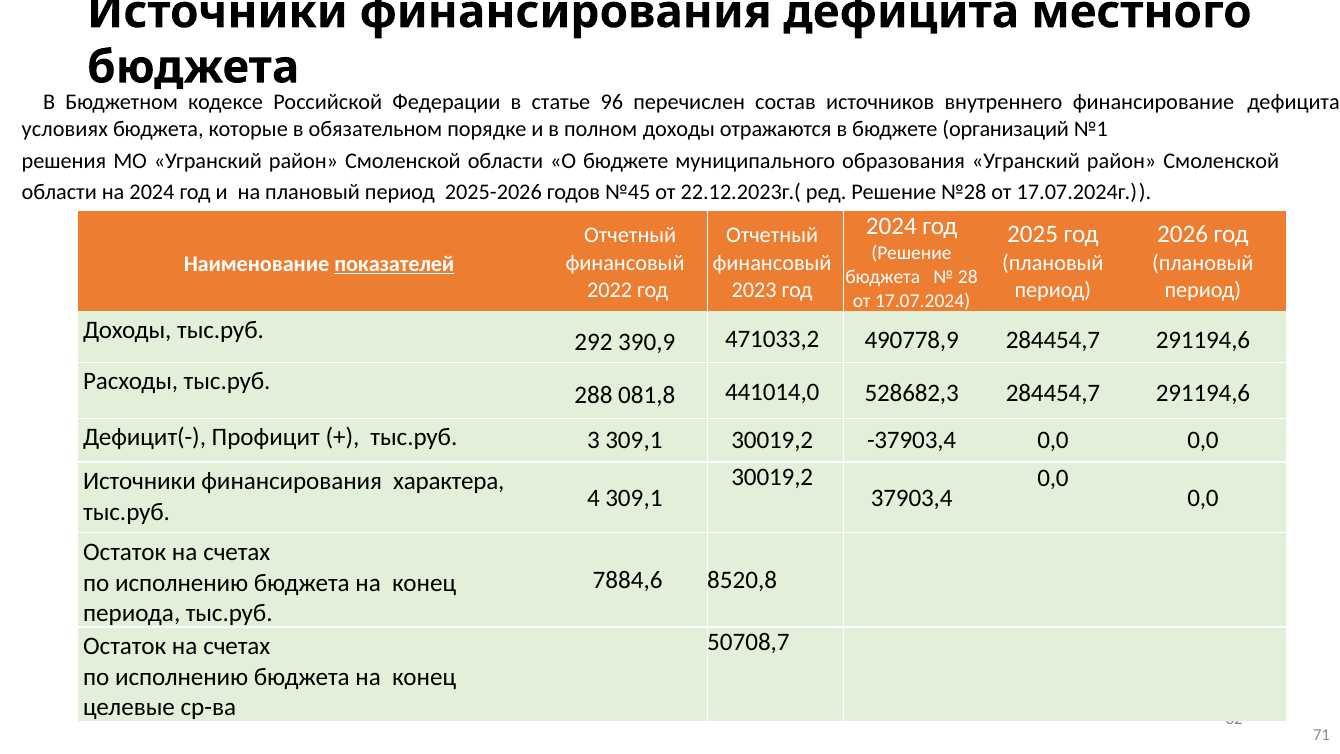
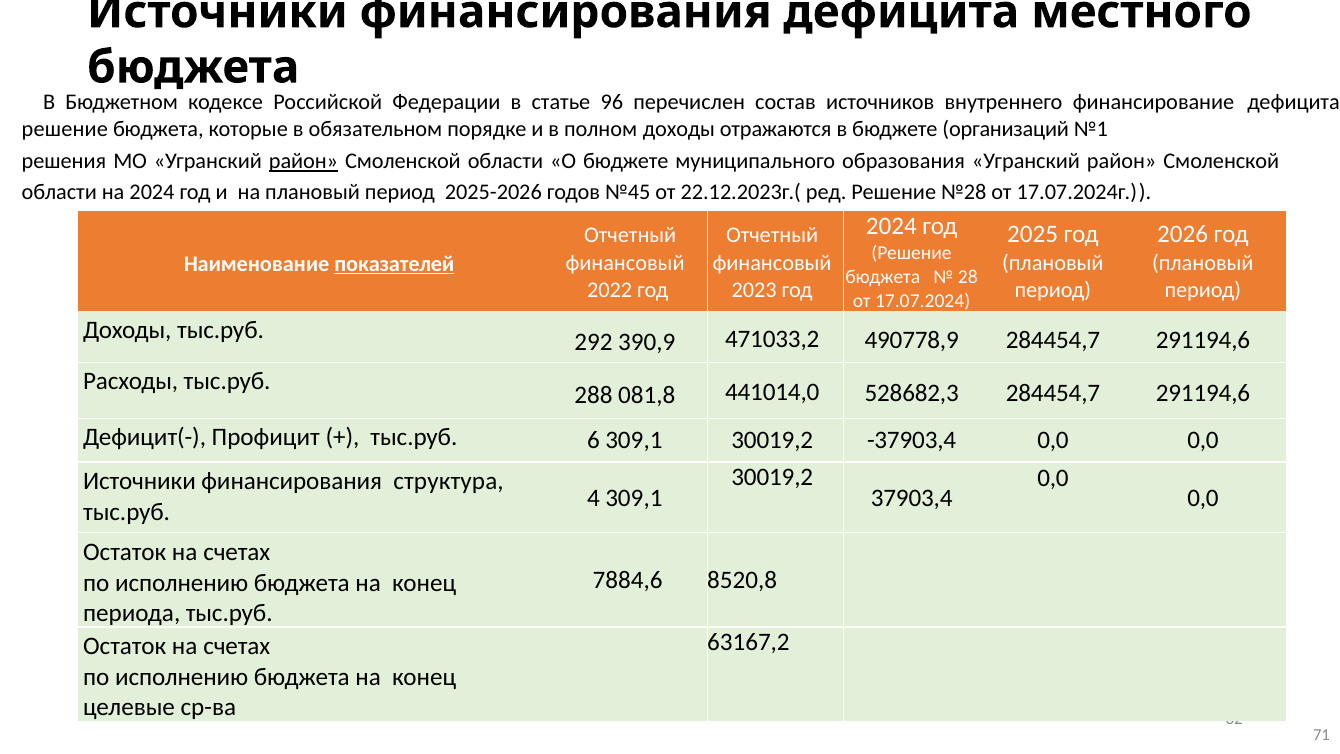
условиях at (65, 129): условиях -> решение
район at (303, 161) underline: none -> present
3: 3 -> 6
характера: характера -> структура
50708,7: 50708,7 -> 63167,2
